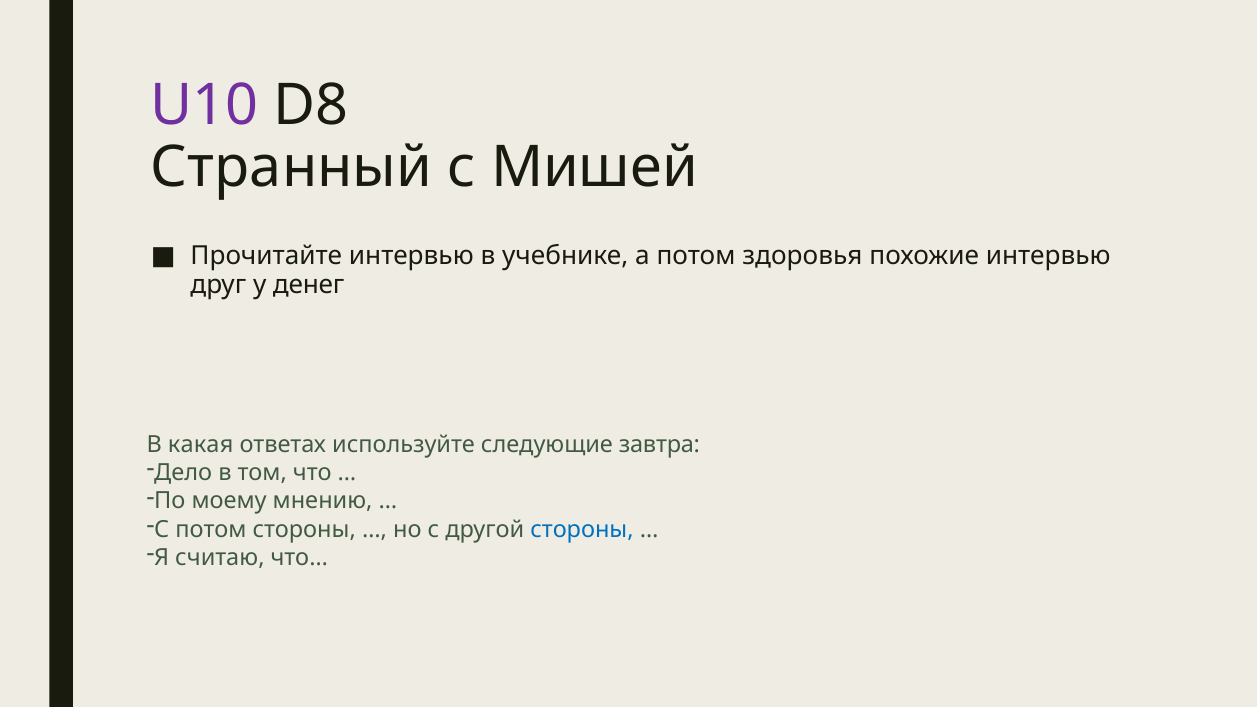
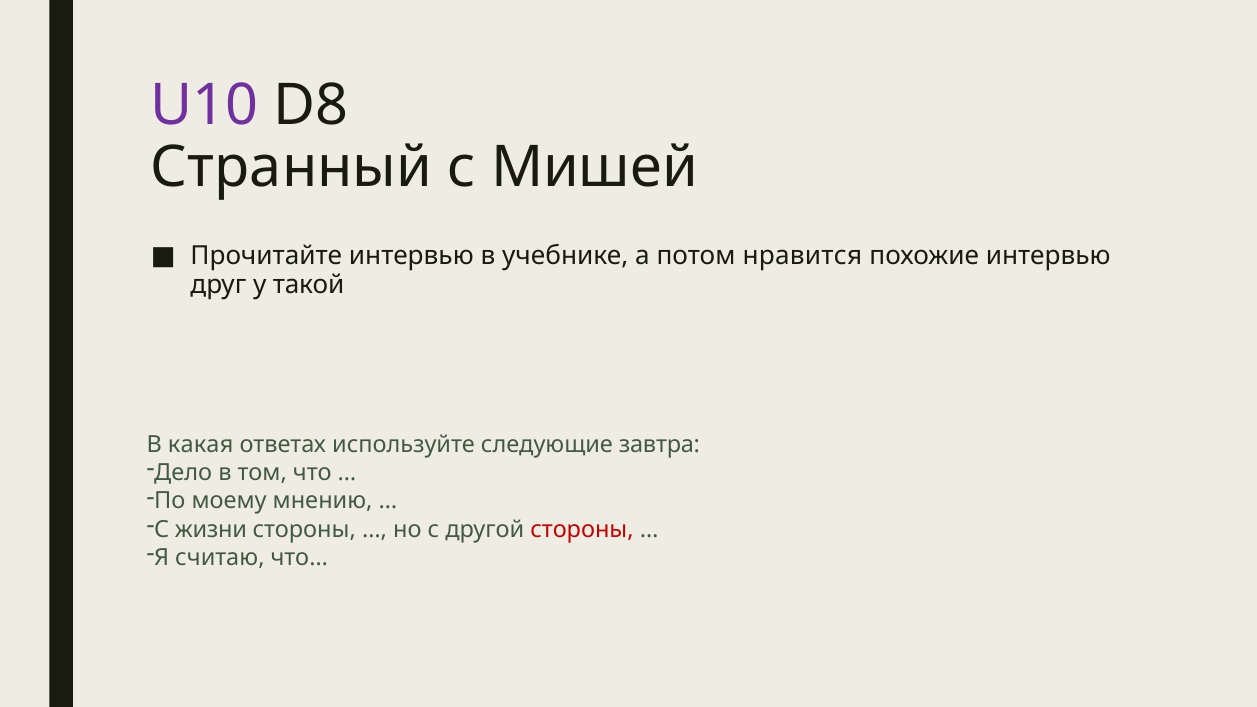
здоровья: здоровья -> нравится
денег: денег -> такой
С потом: потом -> жизни
стороны at (582, 529) colour: blue -> red
